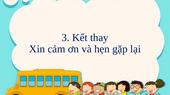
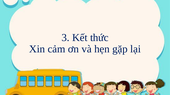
thay: thay -> thức
